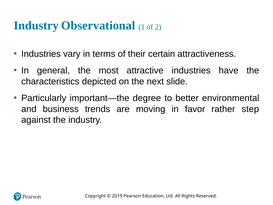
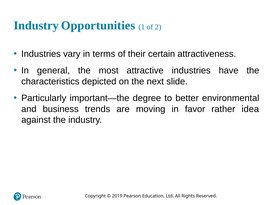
Observational: Observational -> Opportunities
step: step -> idea
